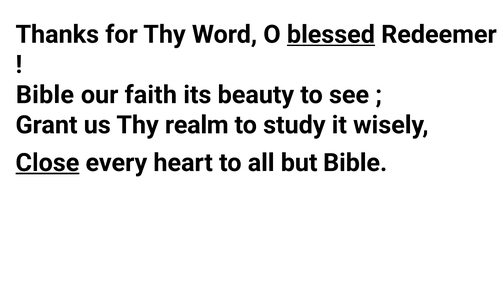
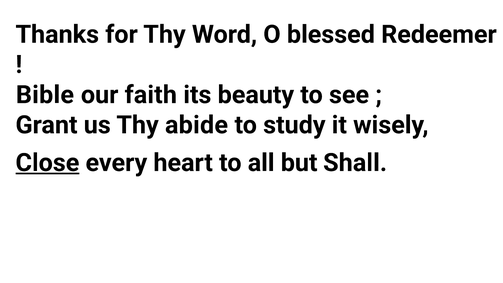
blessed underline: present -> none
realm: realm -> abide
but Bible: Bible -> Shall
